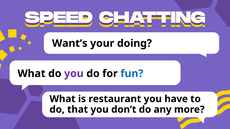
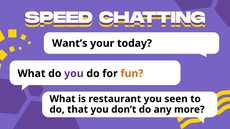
doing: doing -> today
fun colour: blue -> orange
have: have -> seen
